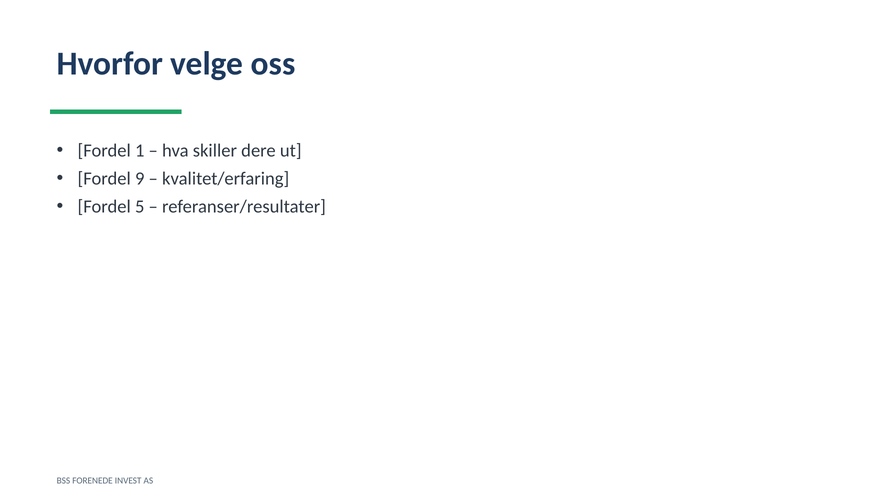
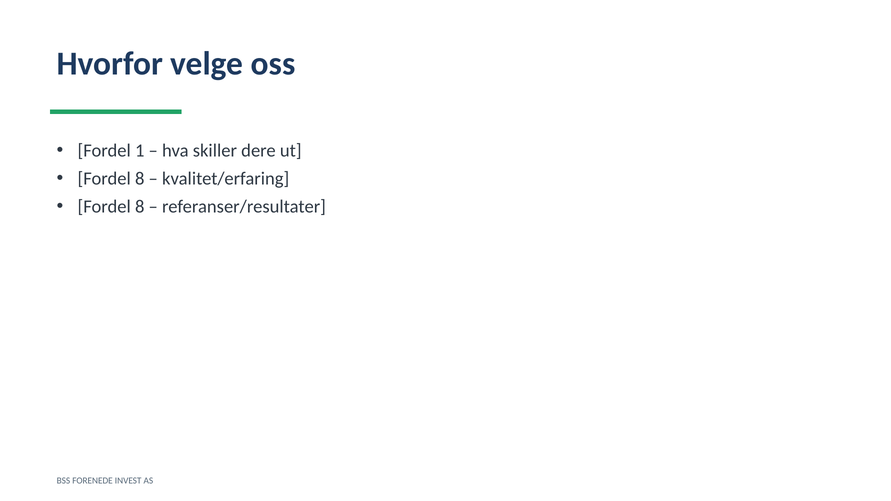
9 at (140, 179): 9 -> 8
5 at (140, 207): 5 -> 8
